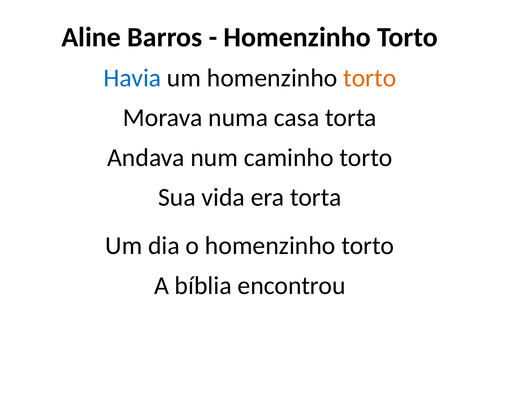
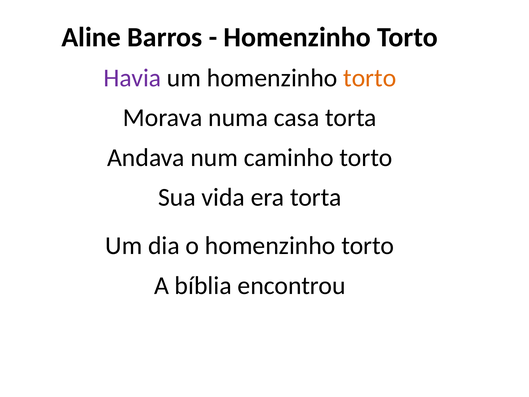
Havia colour: blue -> purple
